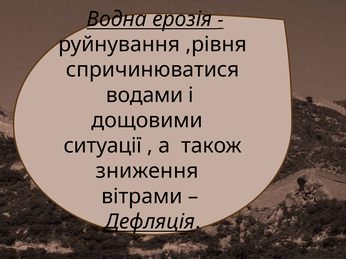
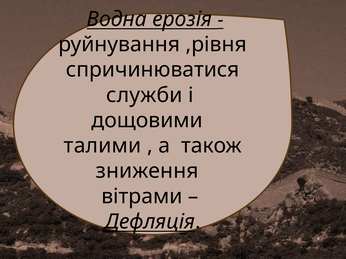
водами: водами -> служби
ситуації: ситуації -> талими
